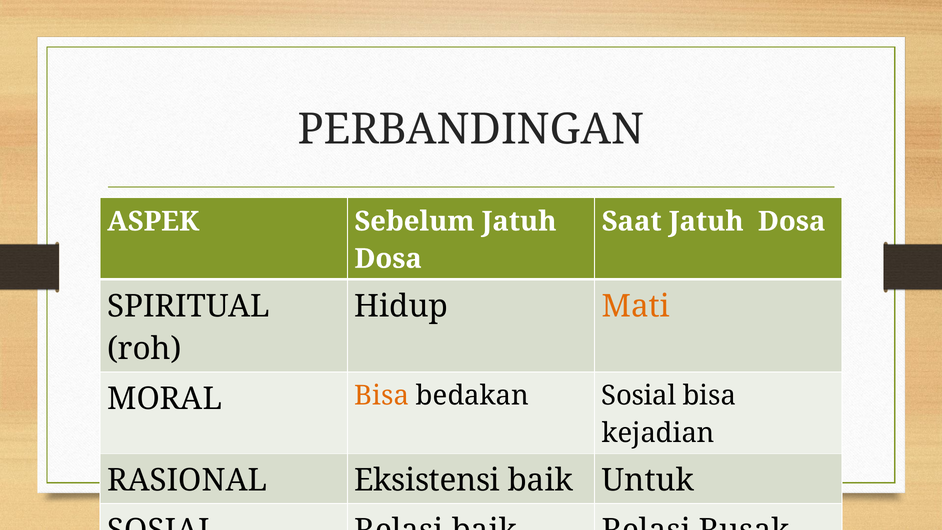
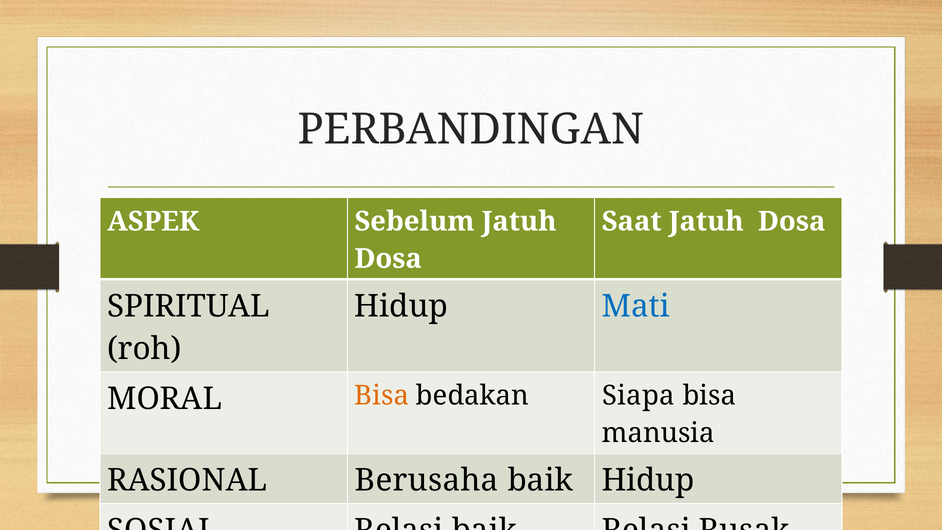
Mati colour: orange -> blue
bedakan Sosial: Sosial -> Siapa
kejadian: kejadian -> manusia
Eksistensi: Eksistensi -> Berusaha
baik Untuk: Untuk -> Hidup
